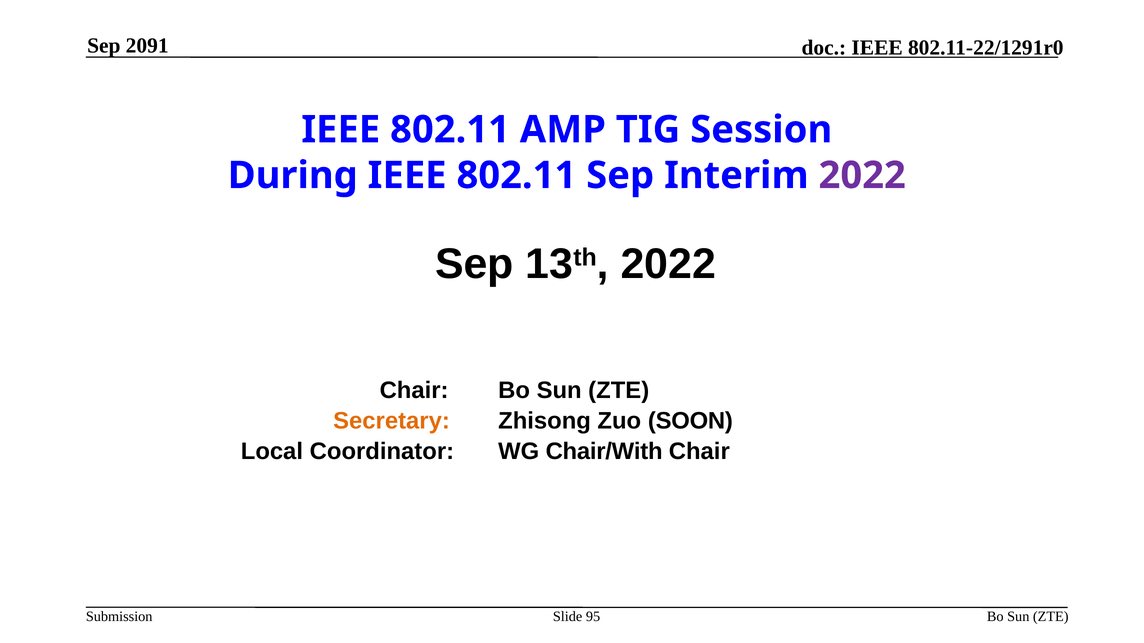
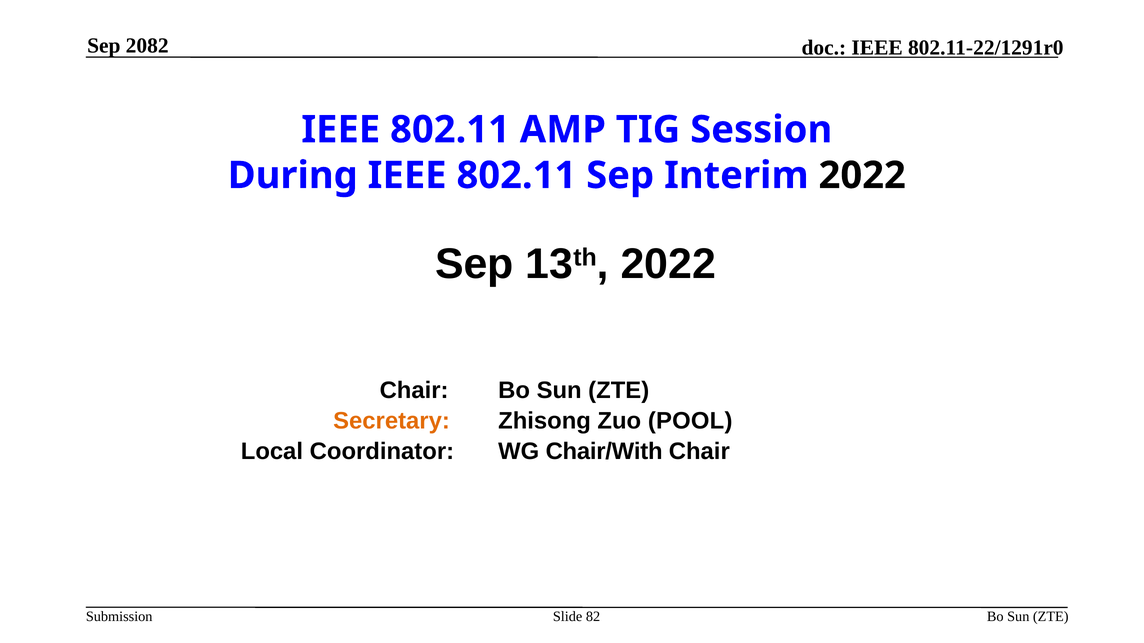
2091: 2091 -> 2082
2022 at (862, 176) colour: purple -> black
SOON: SOON -> POOL
95: 95 -> 82
